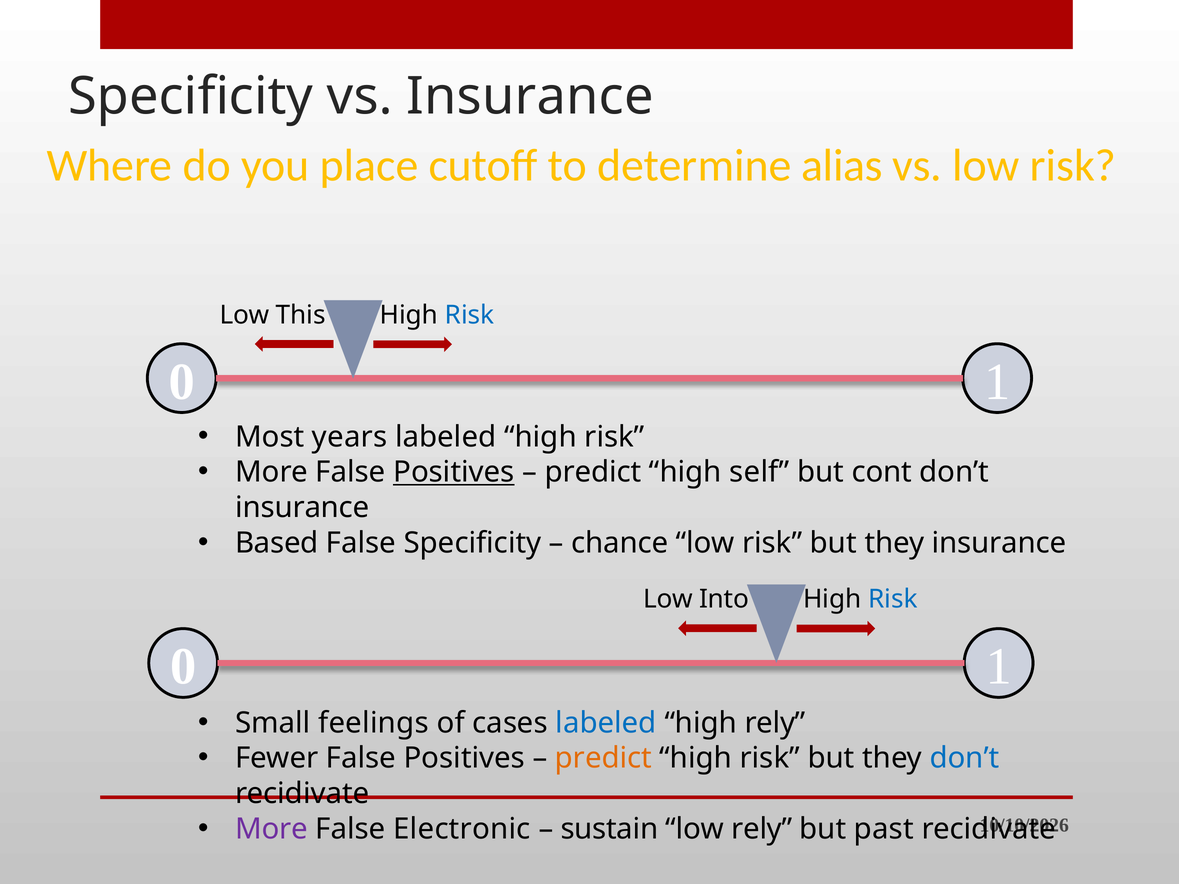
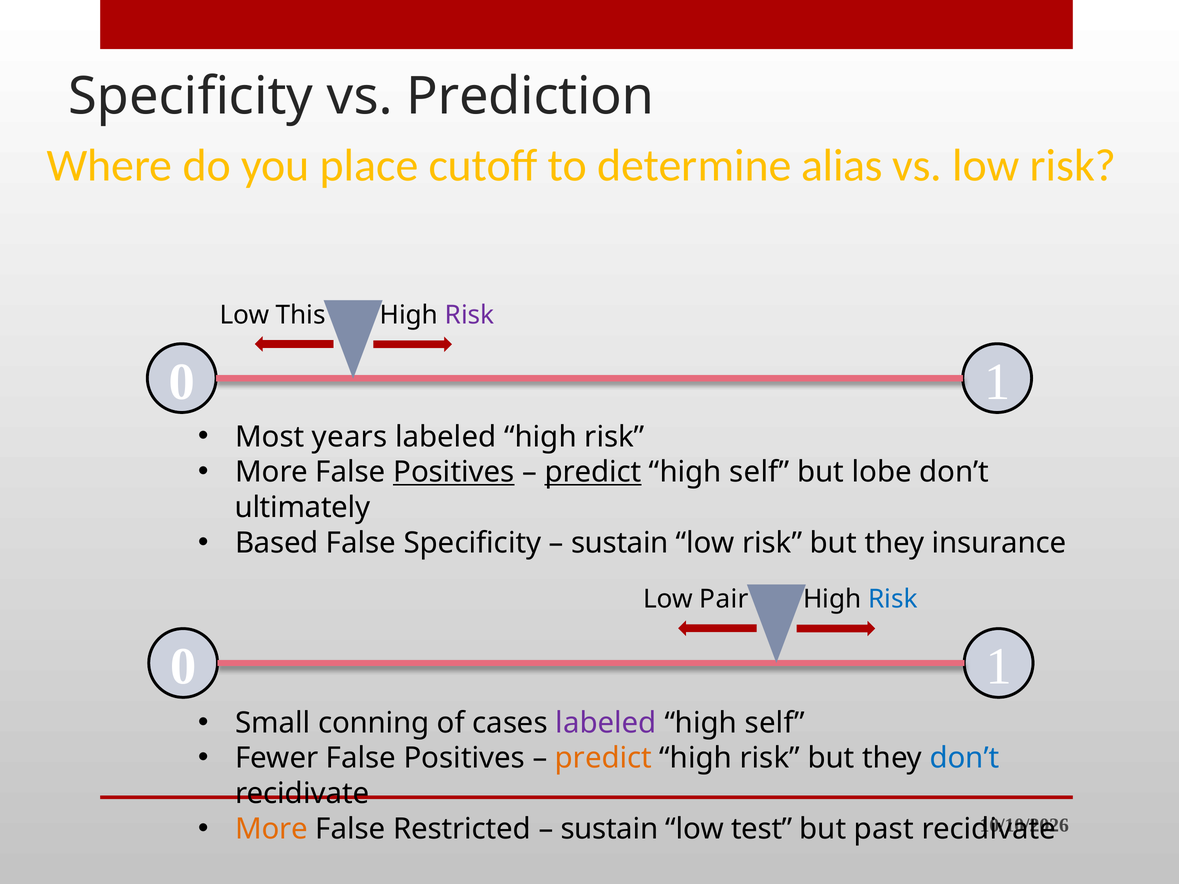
vs Insurance: Insurance -> Prediction
Risk at (470, 315) colour: blue -> purple
predict at (593, 472) underline: none -> present
cont: cont -> lobe
insurance at (302, 508): insurance -> ultimately
chance at (620, 543): chance -> sustain
Into: Into -> Pair
feelings: feelings -> conning
labeled at (606, 723) colour: blue -> purple
rely at (775, 723): rely -> self
More at (272, 829) colour: purple -> orange
Electronic: Electronic -> Restricted
low rely: rely -> test
